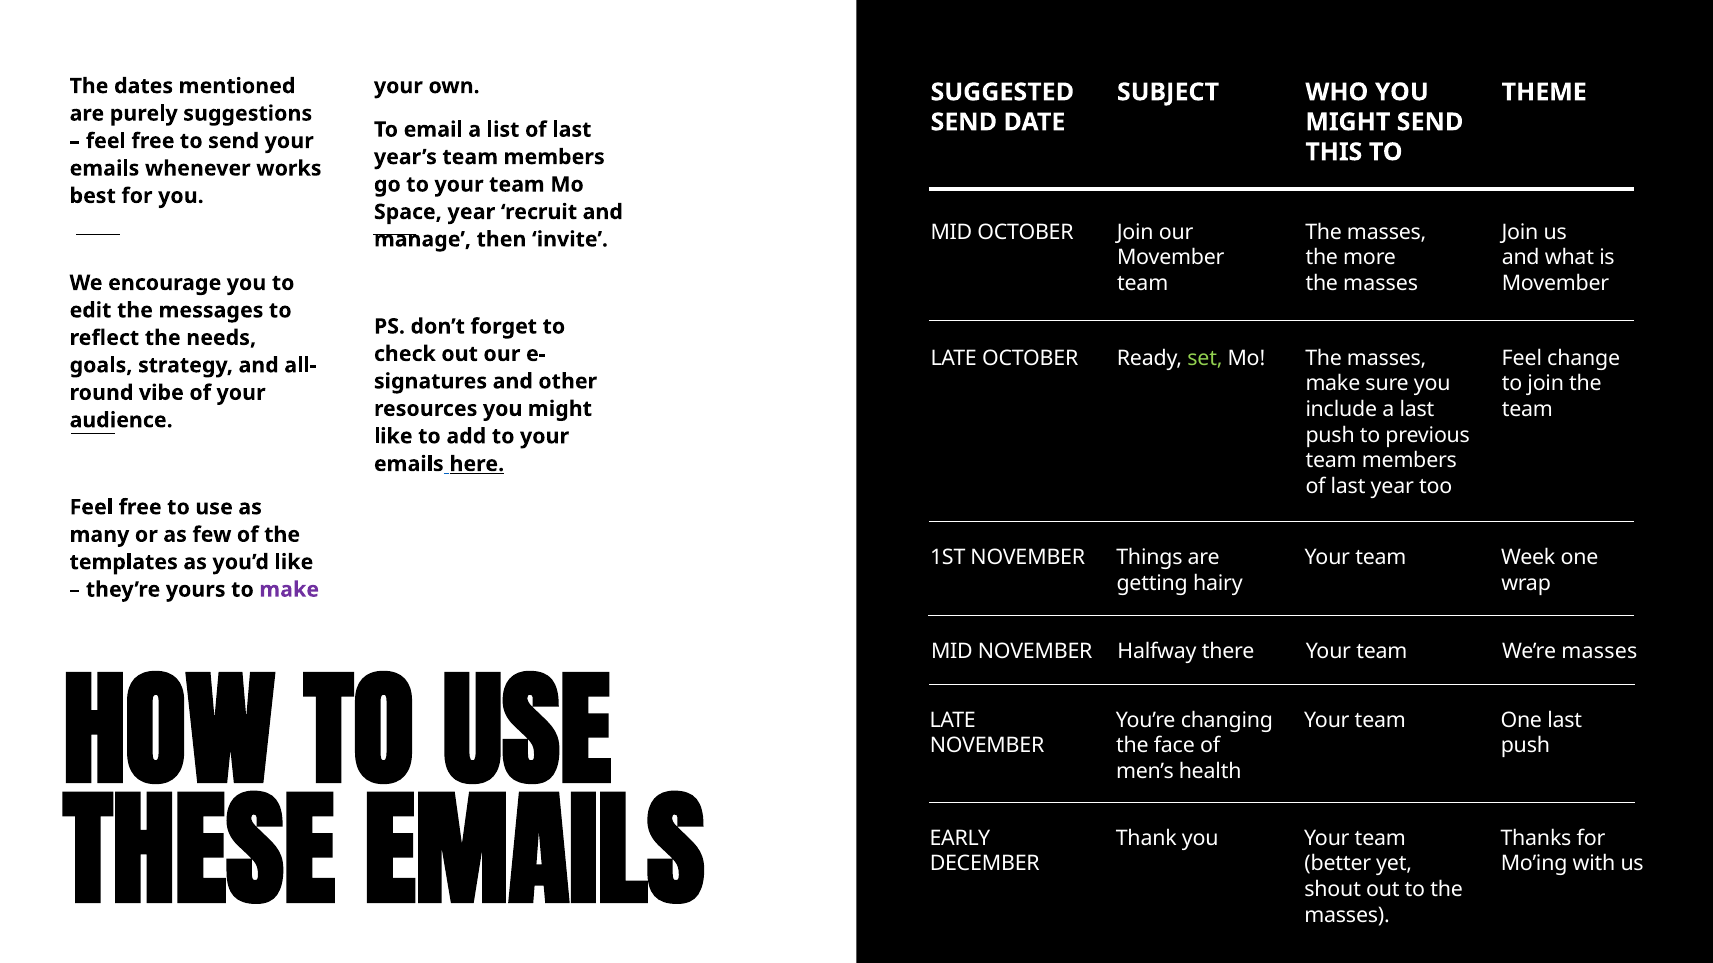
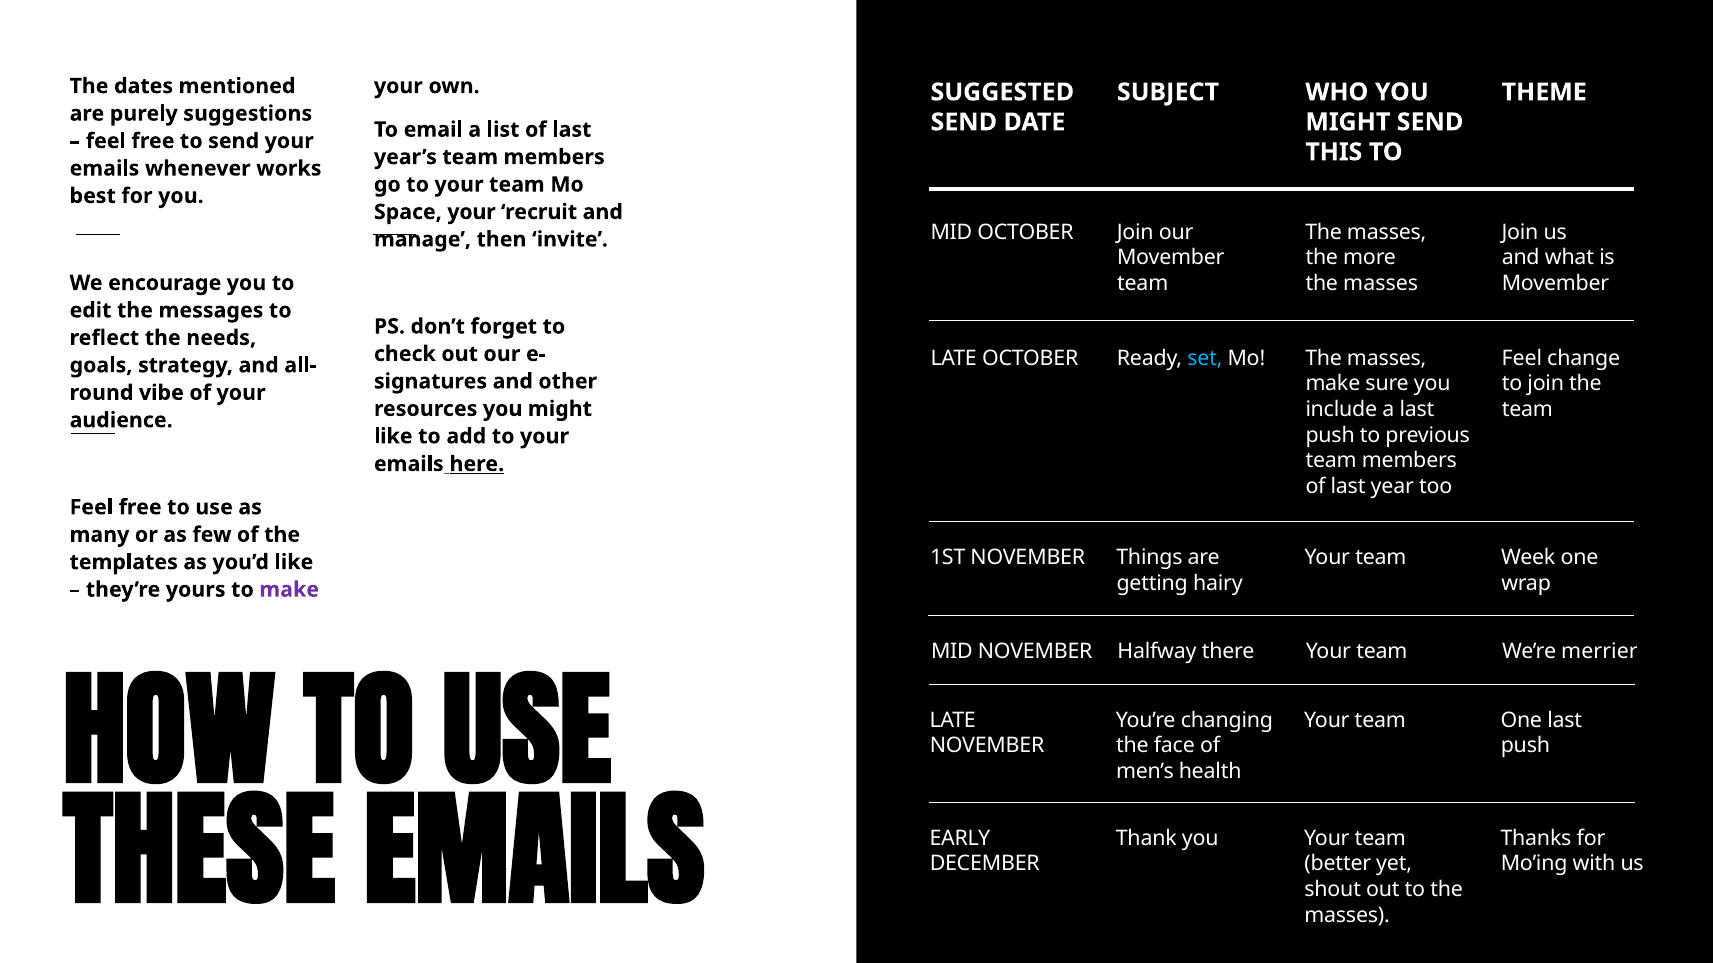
Space year: year -> your
set colour: light green -> light blue
We’re masses: masses -> merrier
